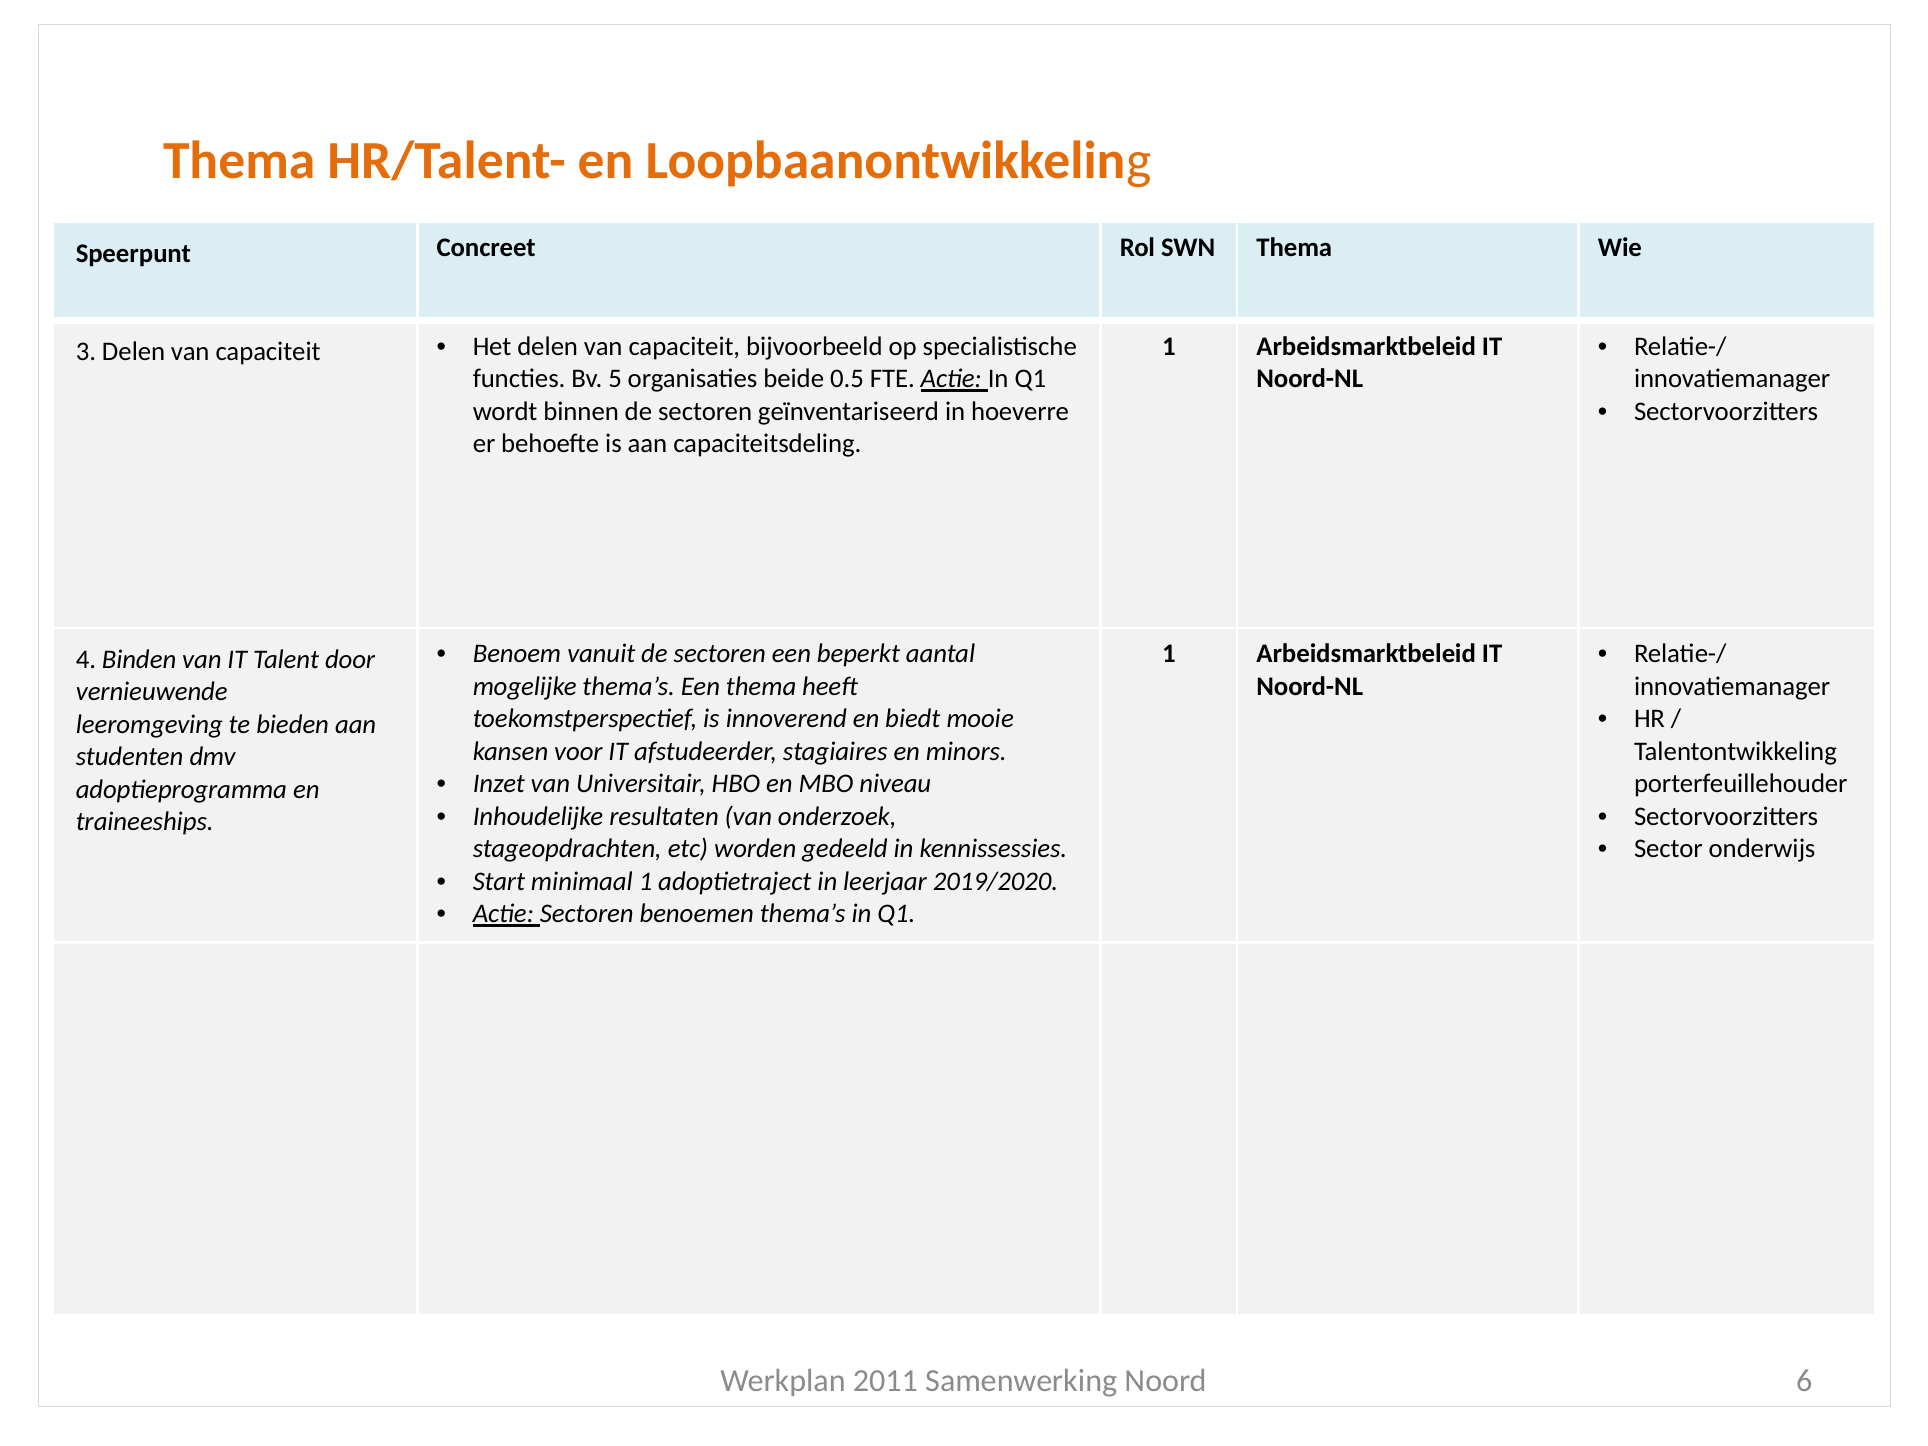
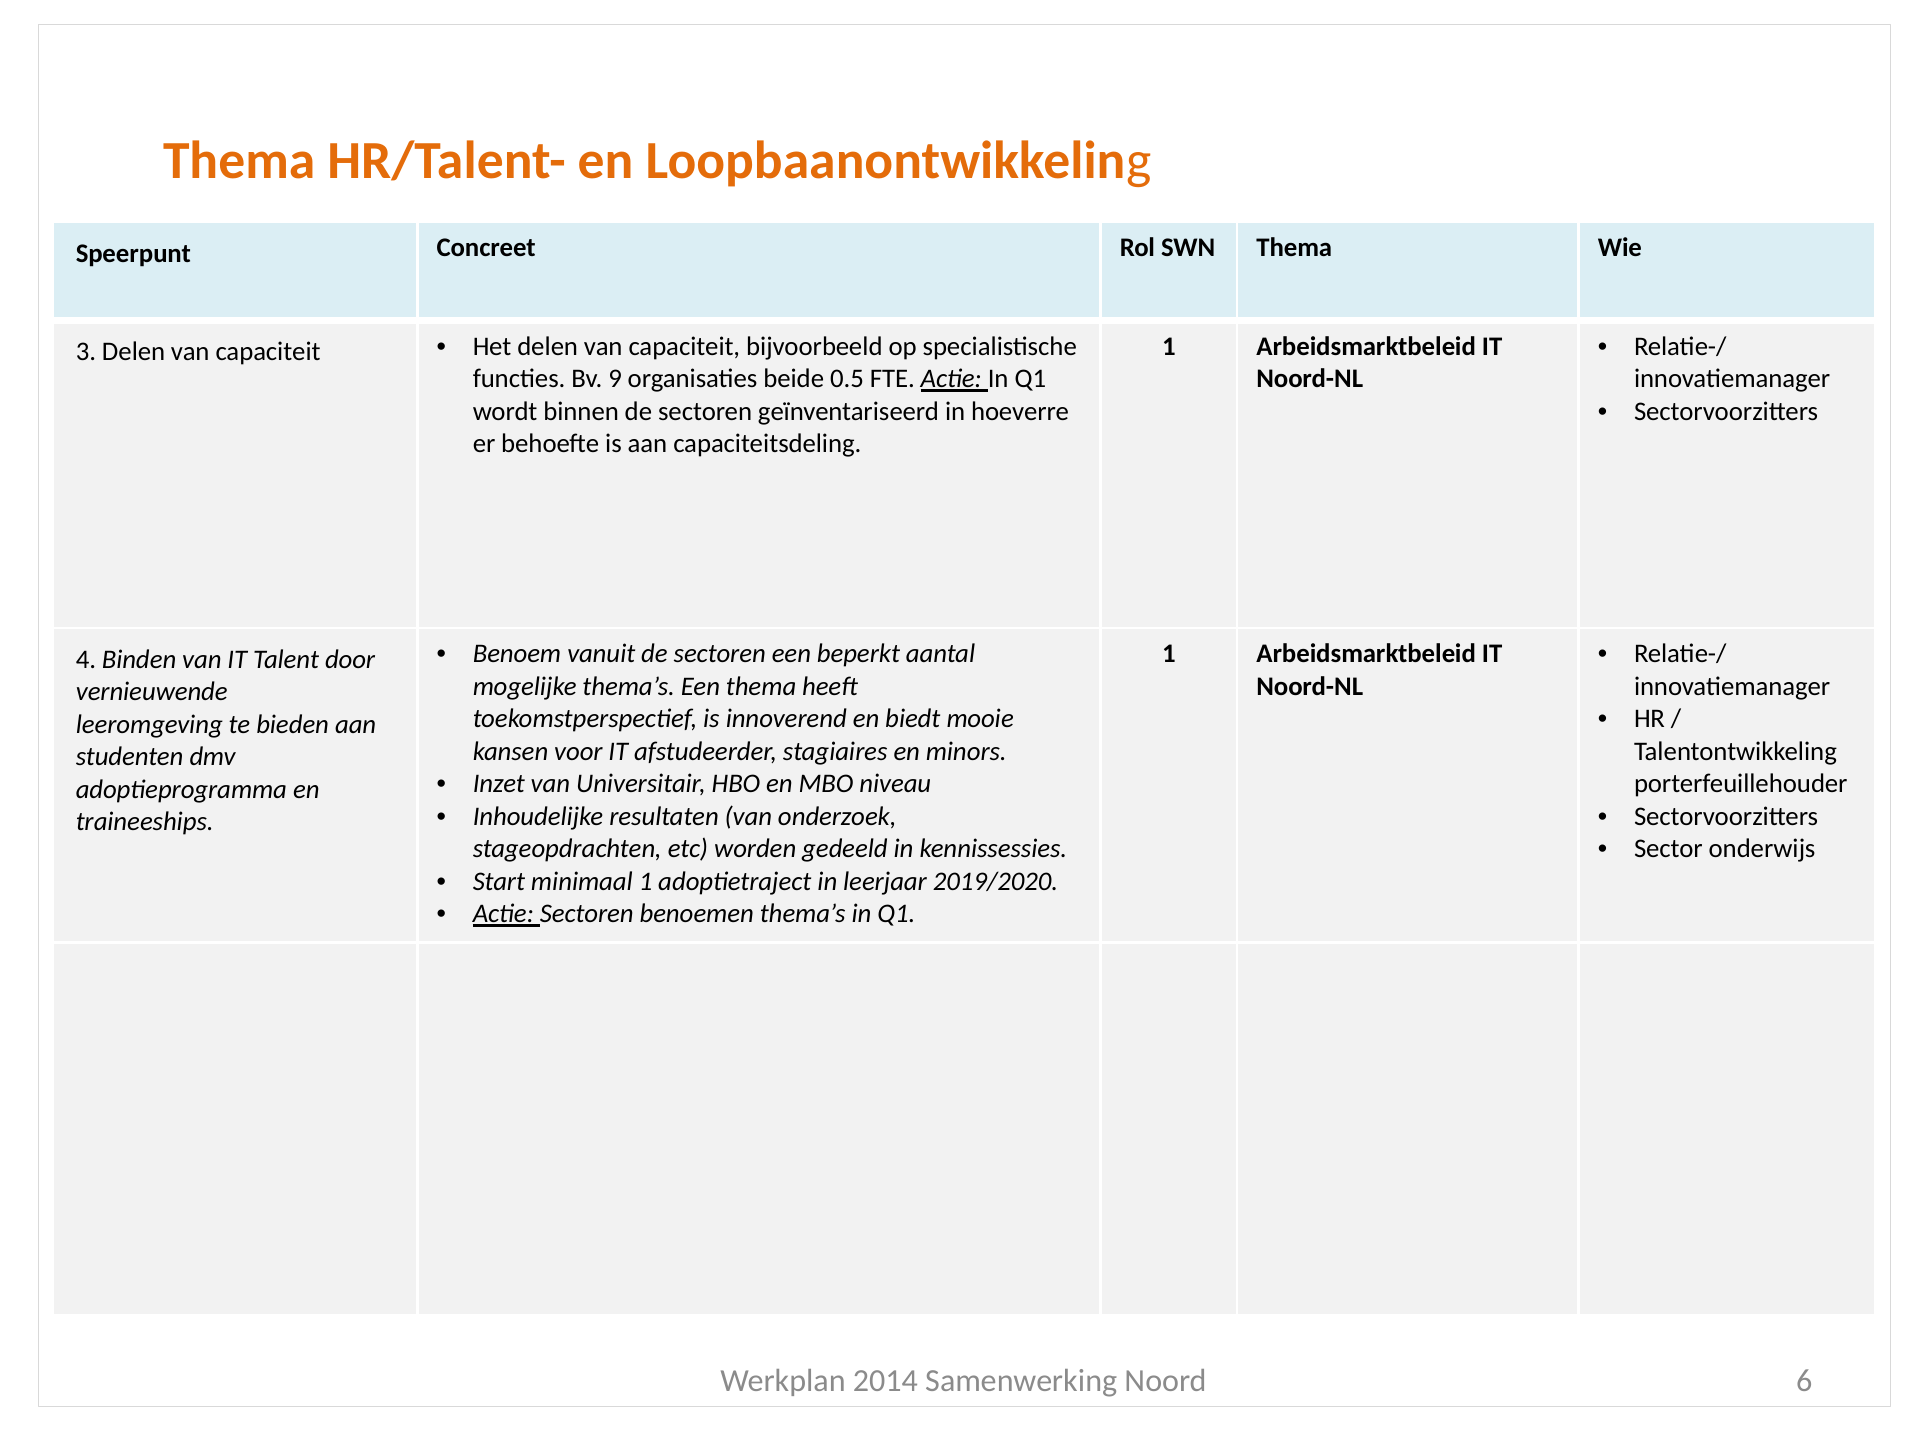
5: 5 -> 9
2011: 2011 -> 2014
